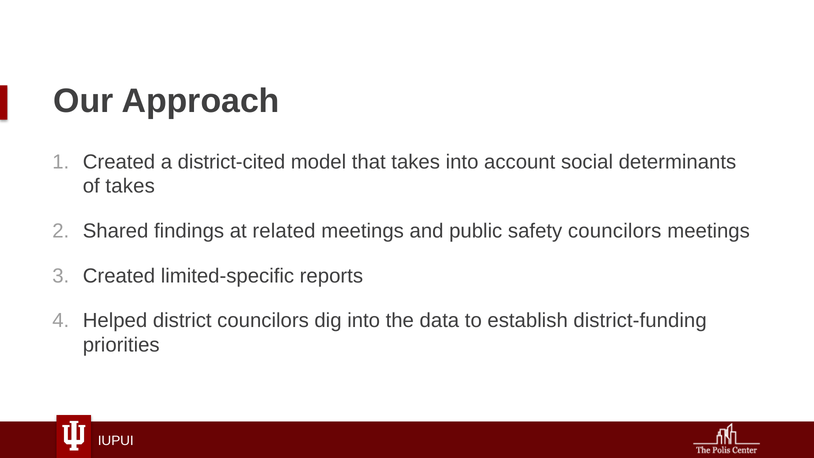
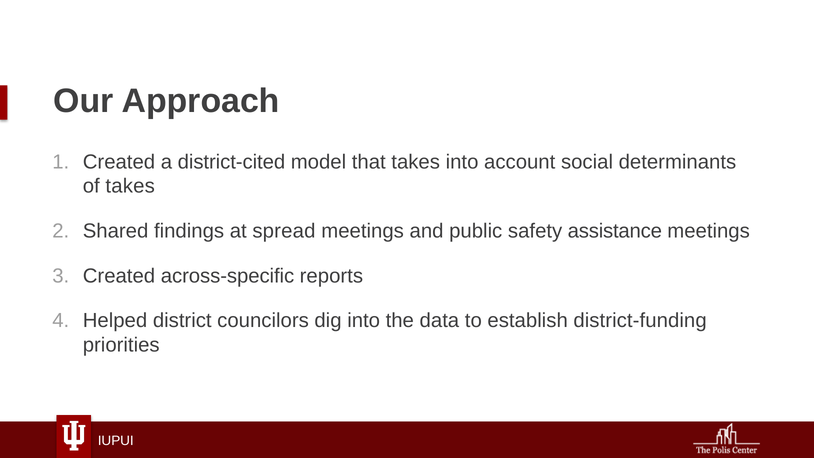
related: related -> spread
safety councilors: councilors -> assistance
limited-specific: limited-specific -> across-specific
